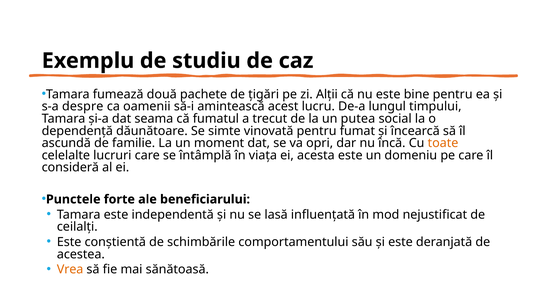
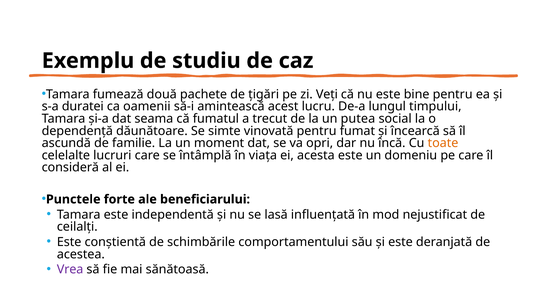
Alții: Alții -> Veți
despre: despre -> duratei
Vrea colour: orange -> purple
